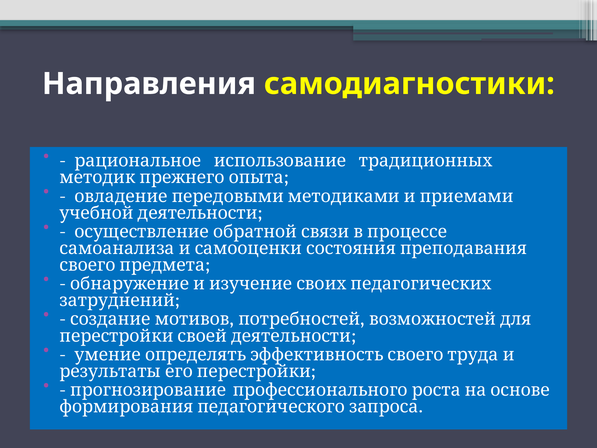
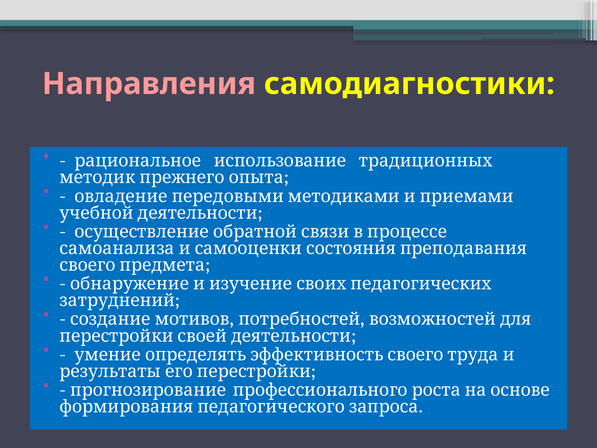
Направления colour: white -> pink
